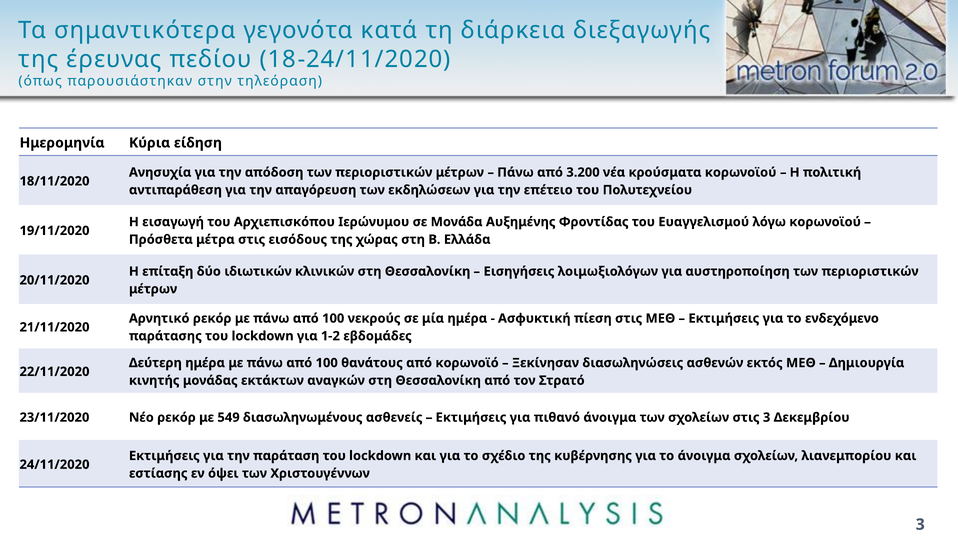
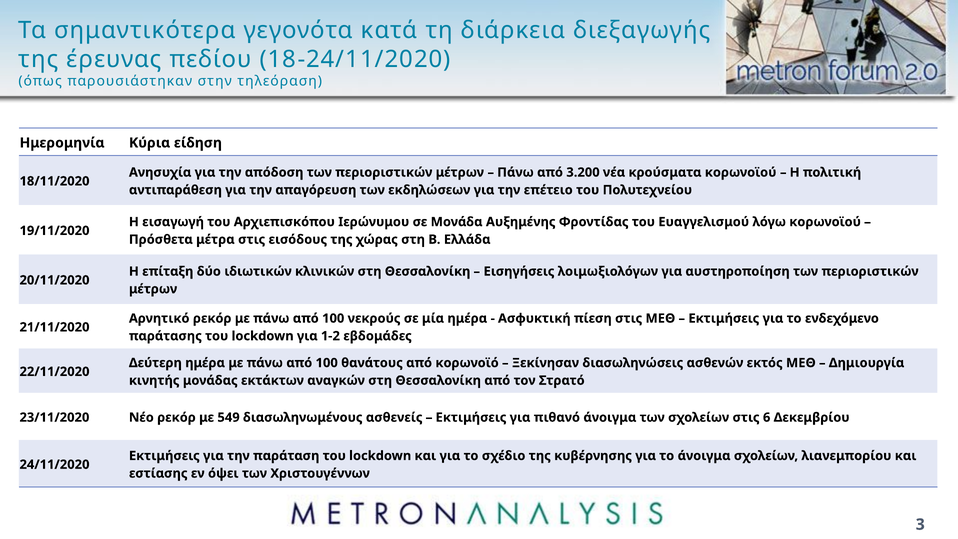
στις 3: 3 -> 6
